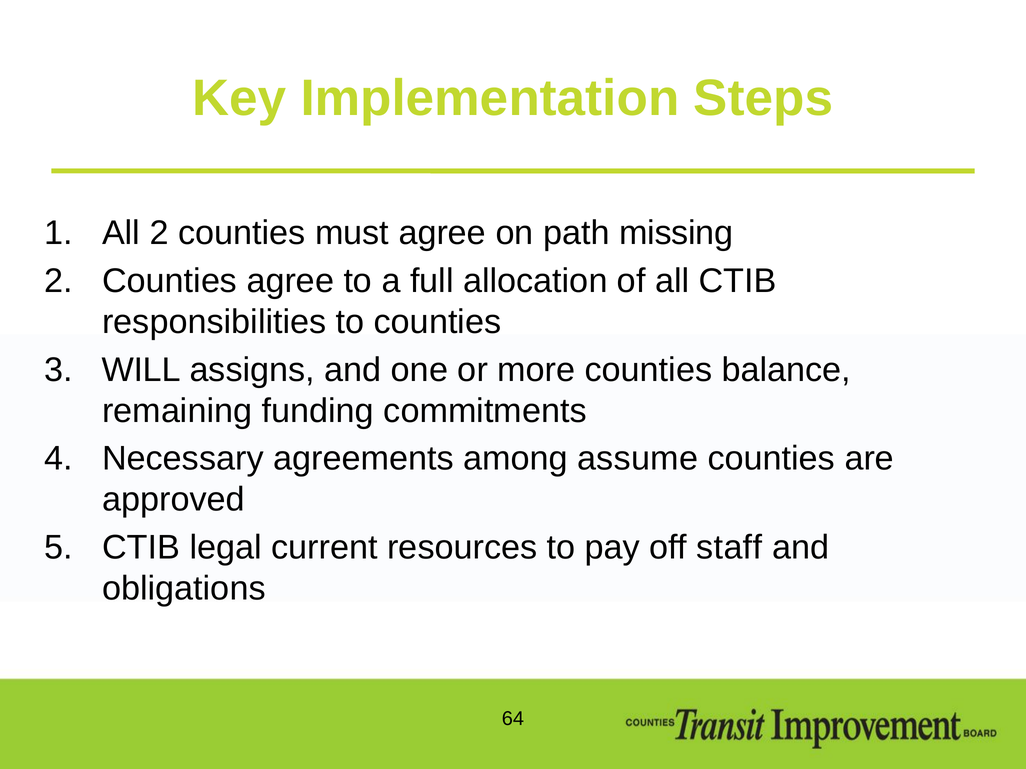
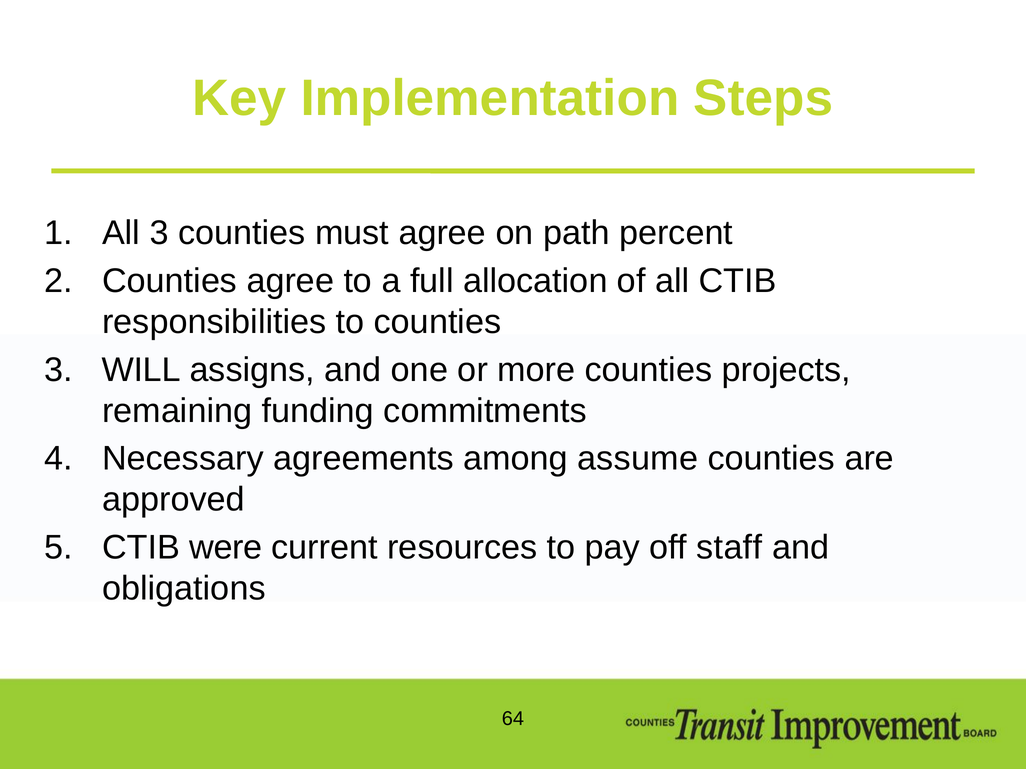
All 2: 2 -> 3
missing: missing -> percent
balance: balance -> projects
legal: legal -> were
